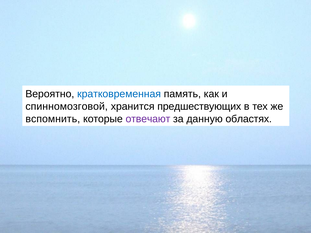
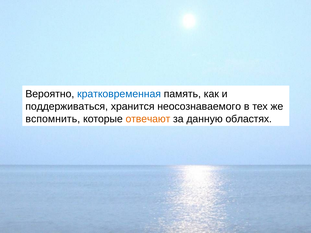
спинномозговой: спинномозговой -> поддерживаться
предшествующих: предшествующих -> неосознаваемого
отвечают colour: purple -> orange
